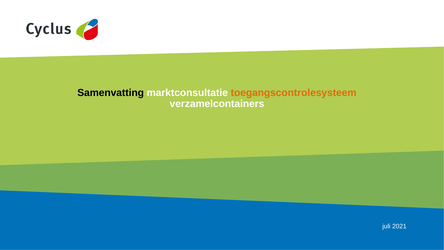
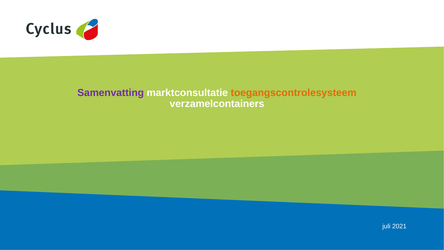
Samenvatting colour: black -> purple
